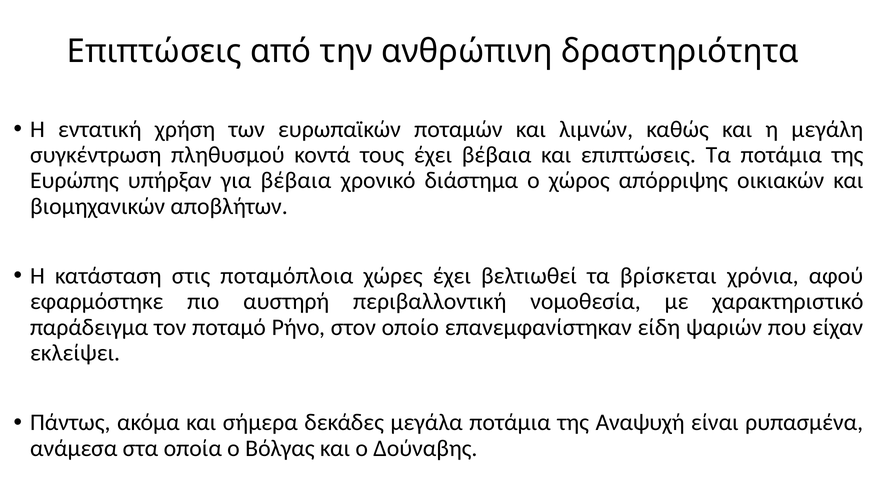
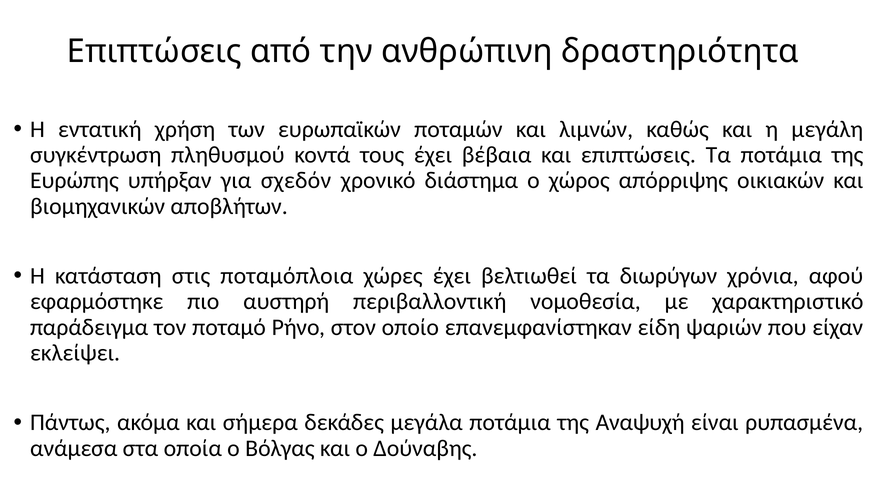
για βέβαια: βέβαια -> σχεδόν
βρίσκεται: βρίσκεται -> διωρύγων
